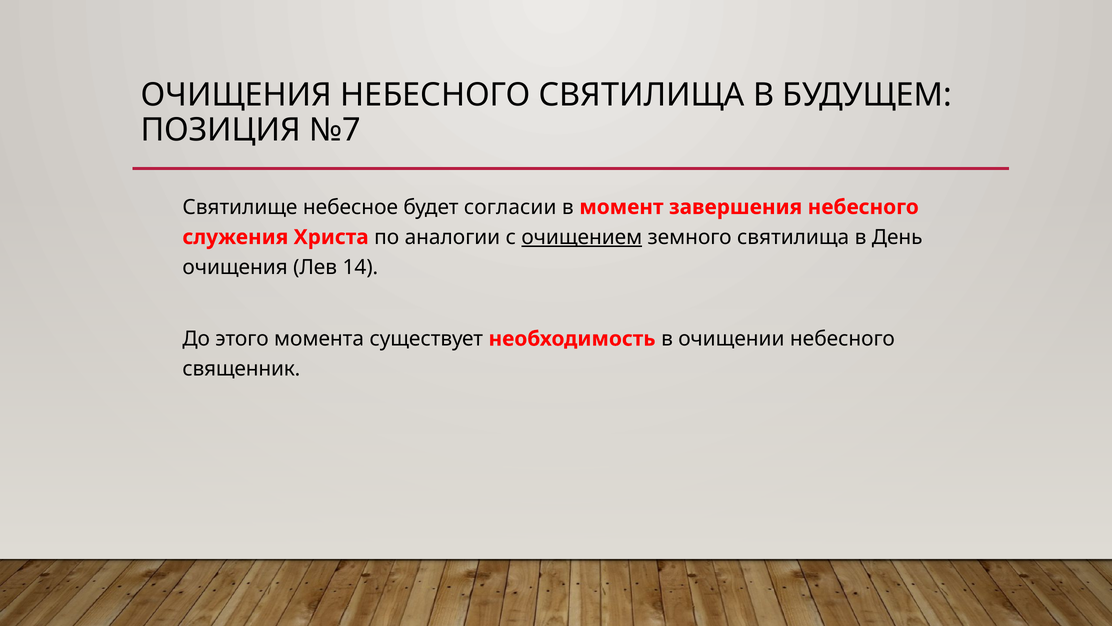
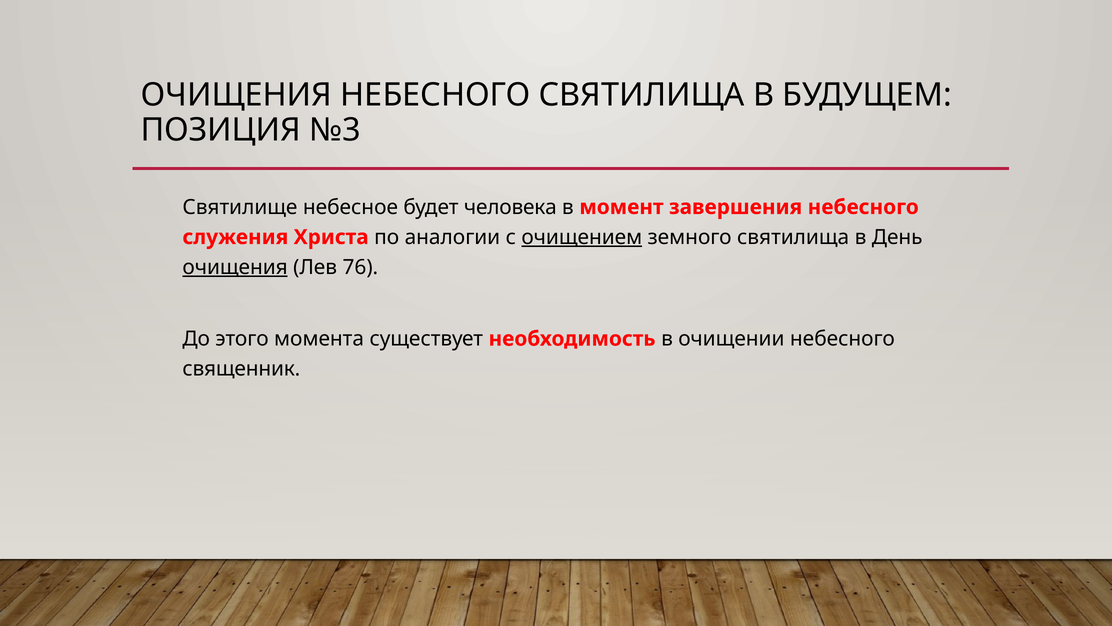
№7: №7 -> №3
согласии: согласии -> человека
очищения at (235, 267) underline: none -> present
14: 14 -> 76
